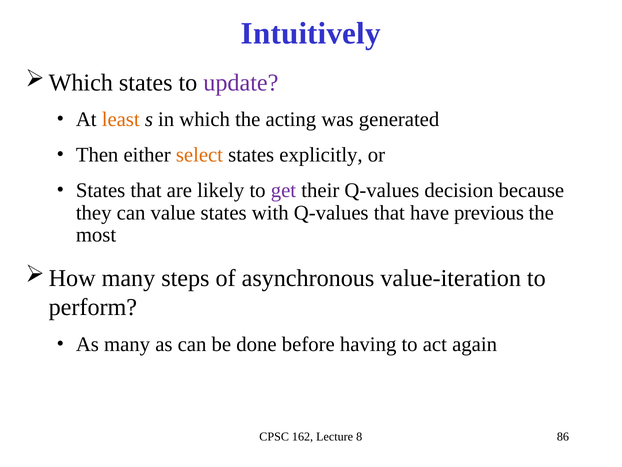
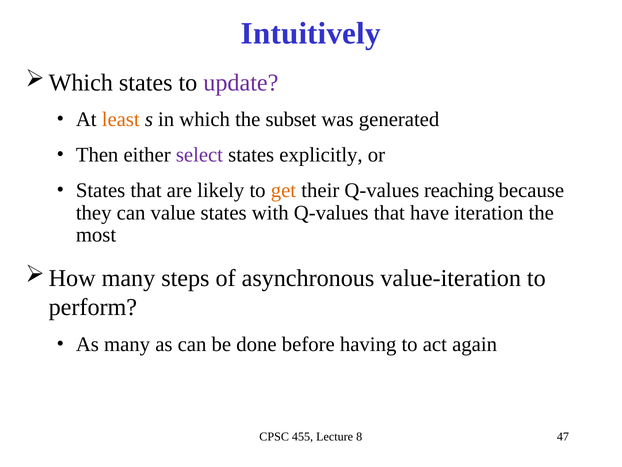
acting: acting -> subset
select colour: orange -> purple
get colour: purple -> orange
decision: decision -> reaching
previous: previous -> iteration
162: 162 -> 455
86: 86 -> 47
